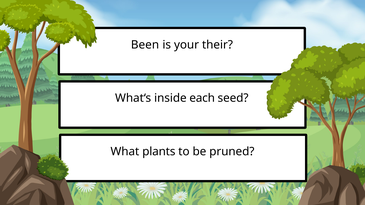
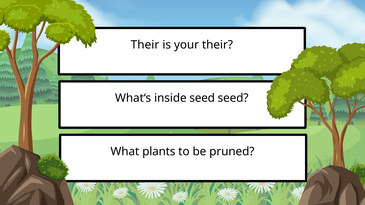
Been at (145, 45): Been -> Their
inside each: each -> seed
